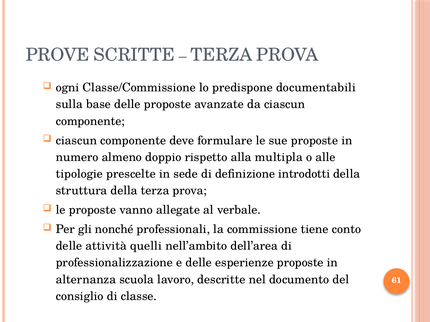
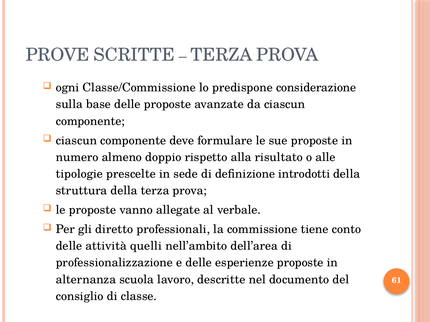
documentabili: documentabili -> considerazione
multipla: multipla -> risultato
nonché: nonché -> diretto
